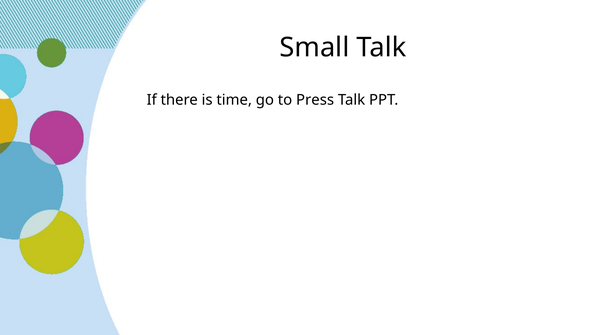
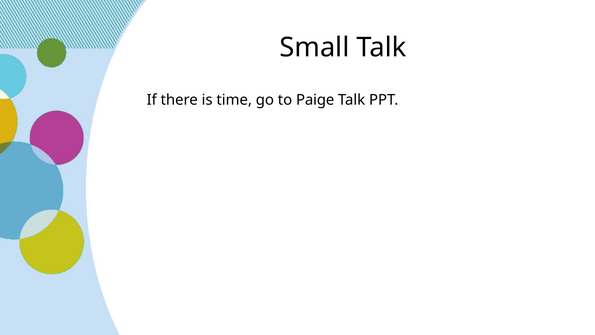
Press: Press -> Paige
